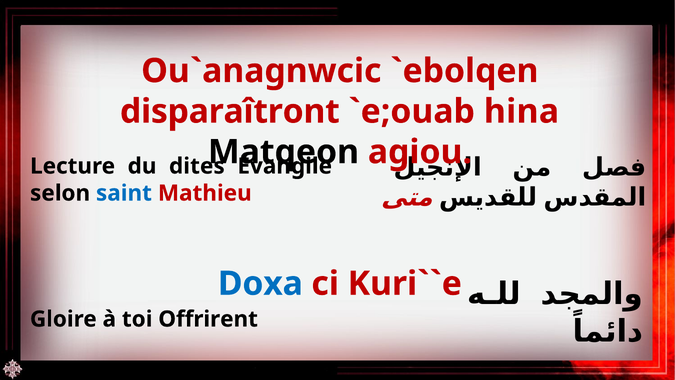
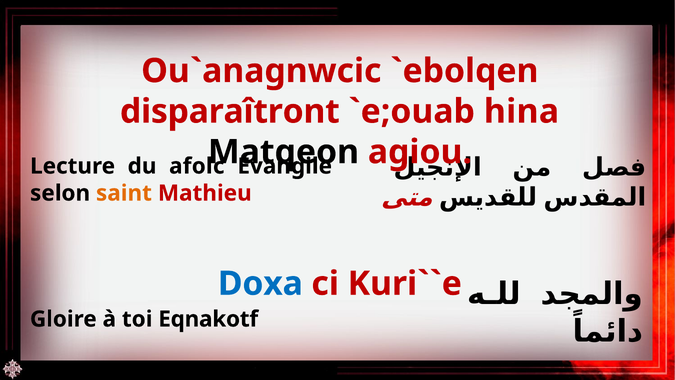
dites: dites -> afolc
saint colour: blue -> orange
Offrirent: Offrirent -> Eqnakotf
